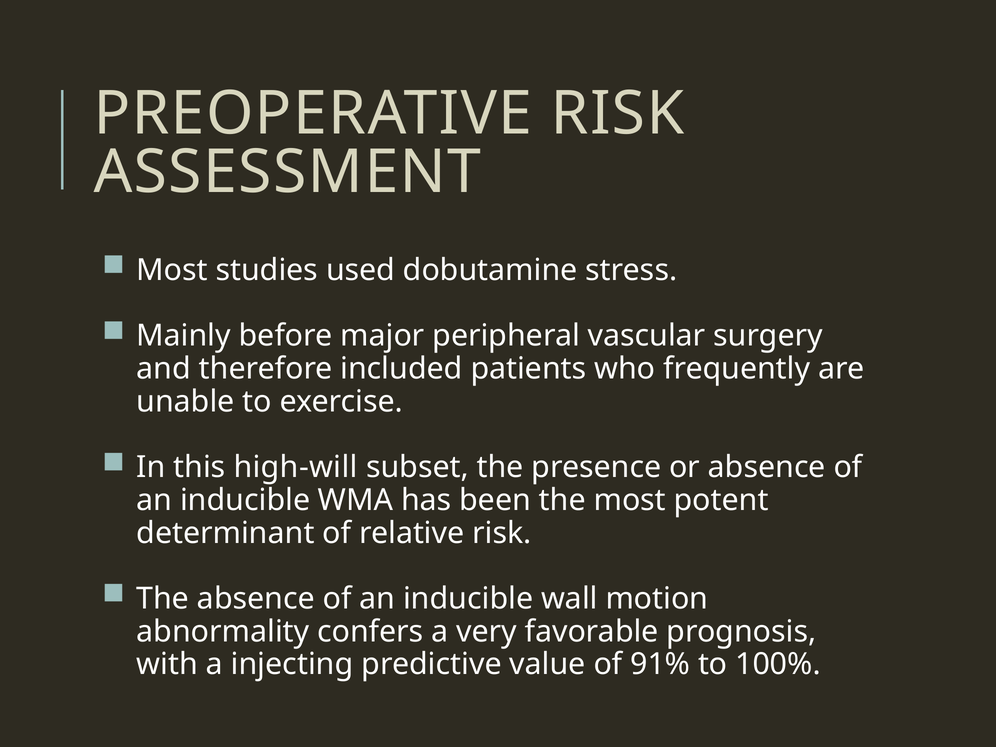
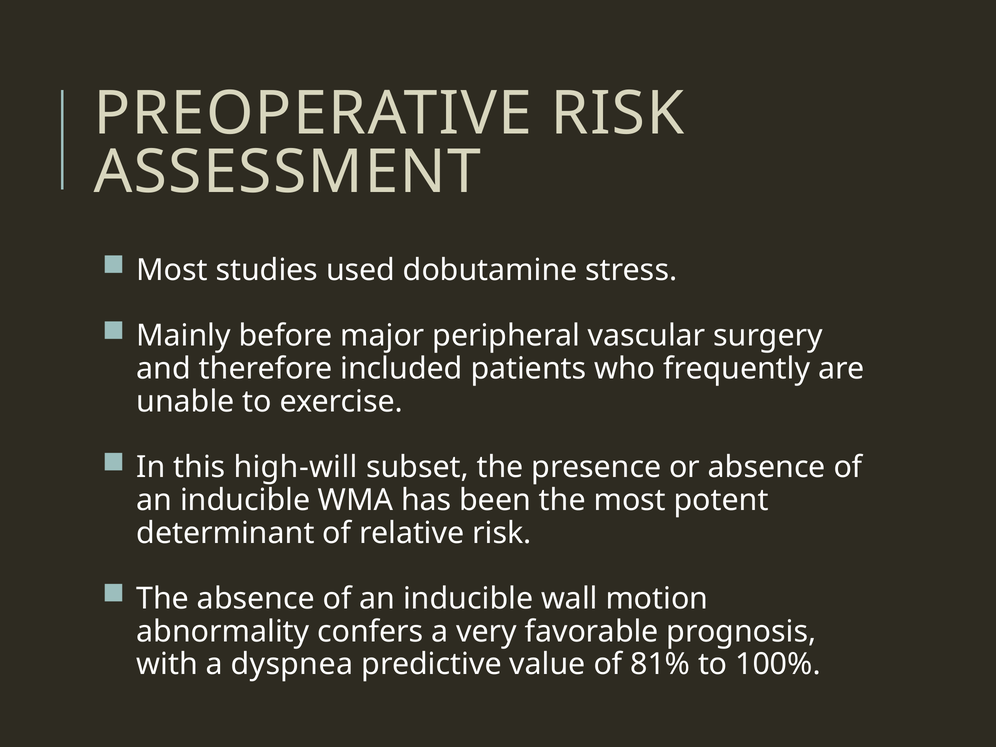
injecting: injecting -> dyspnea
91%: 91% -> 81%
